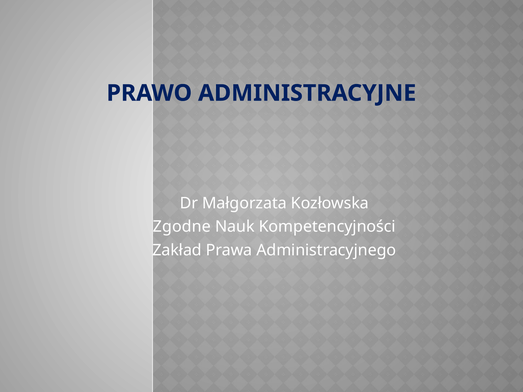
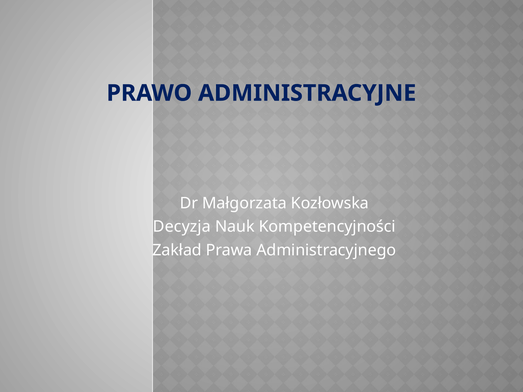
Zgodne: Zgodne -> Decyzja
